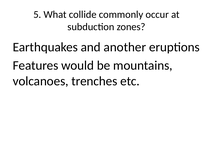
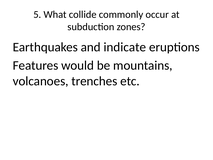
another: another -> indicate
